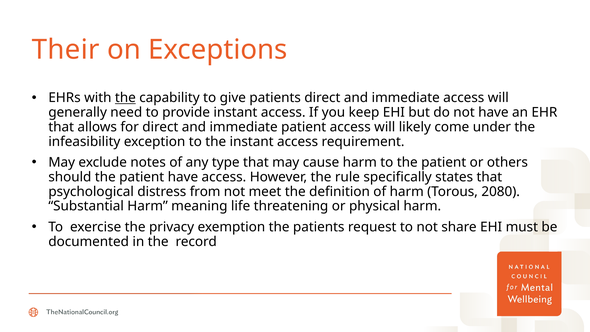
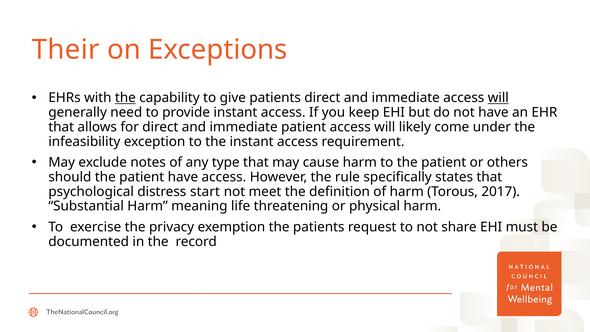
will at (498, 98) underline: none -> present
from: from -> start
2080: 2080 -> 2017
